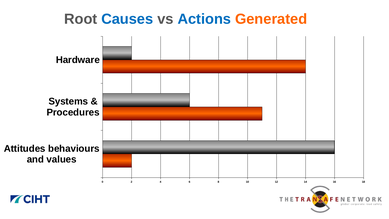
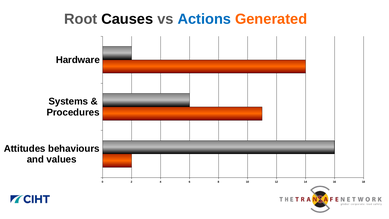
Causes colour: blue -> black
